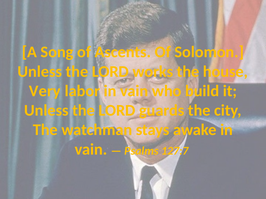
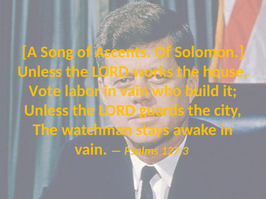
Very: Very -> Vote
127:7: 127:7 -> 127:3
